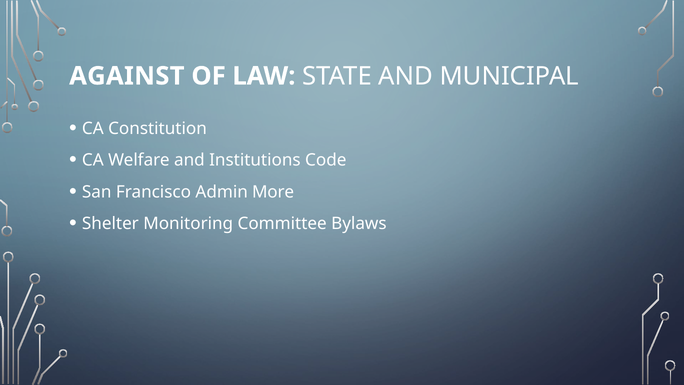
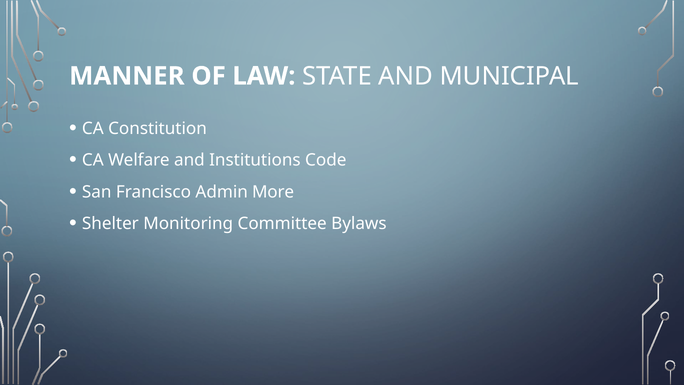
AGAINST: AGAINST -> MANNER
